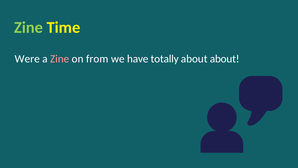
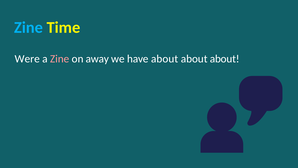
Zine at (29, 27) colour: light green -> light blue
from: from -> away
have totally: totally -> about
